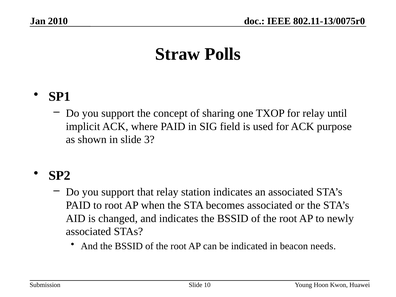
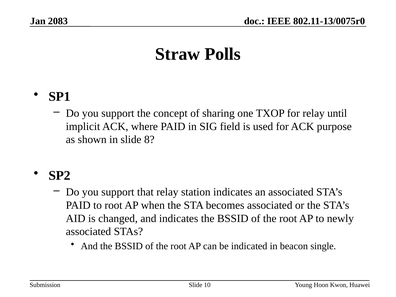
2010: 2010 -> 2083
3: 3 -> 8
needs: needs -> single
